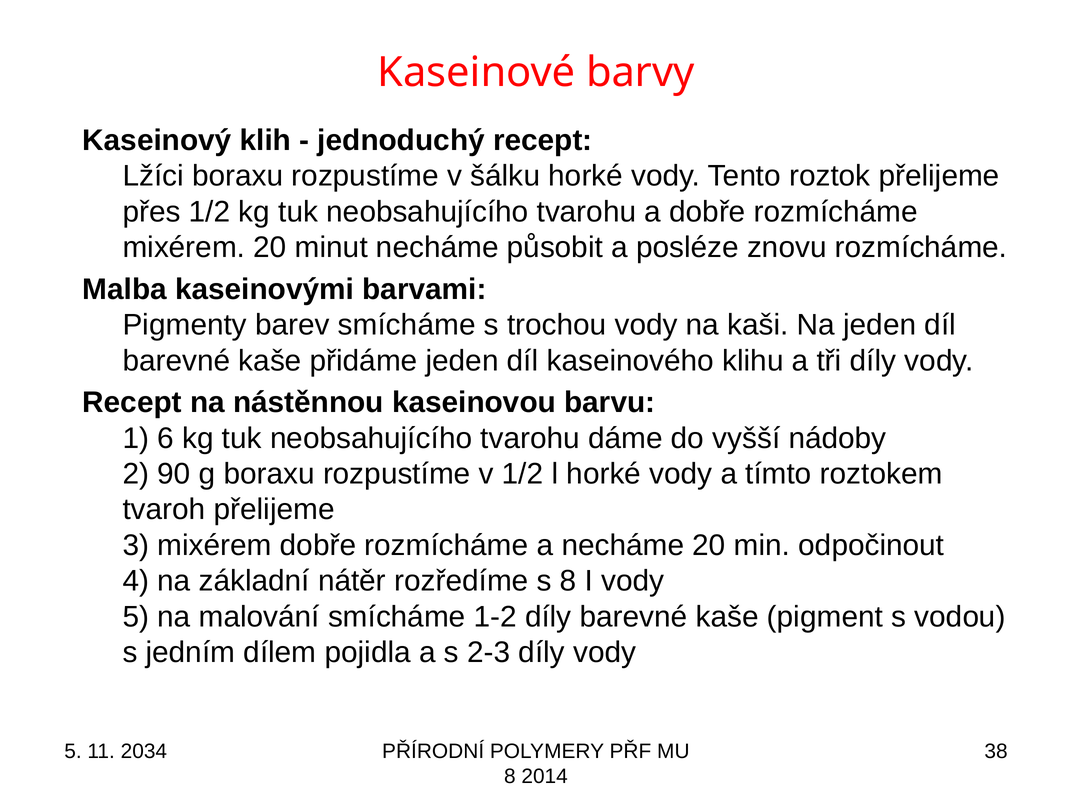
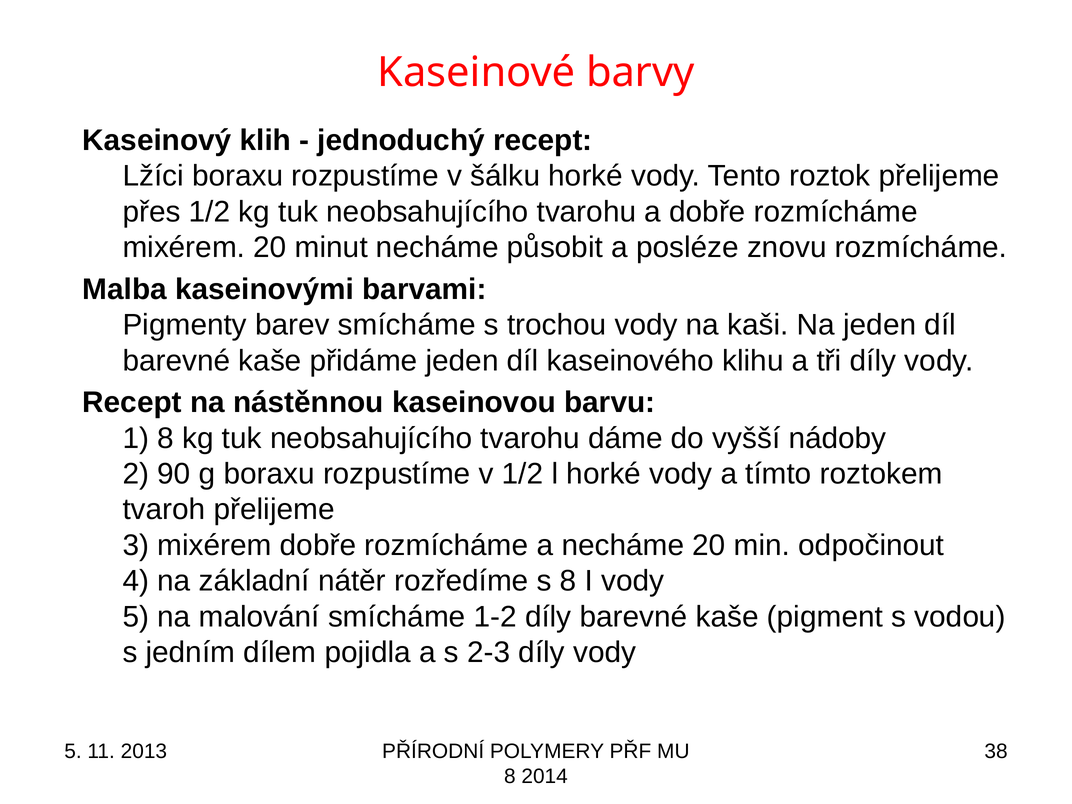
1 6: 6 -> 8
2034: 2034 -> 2013
